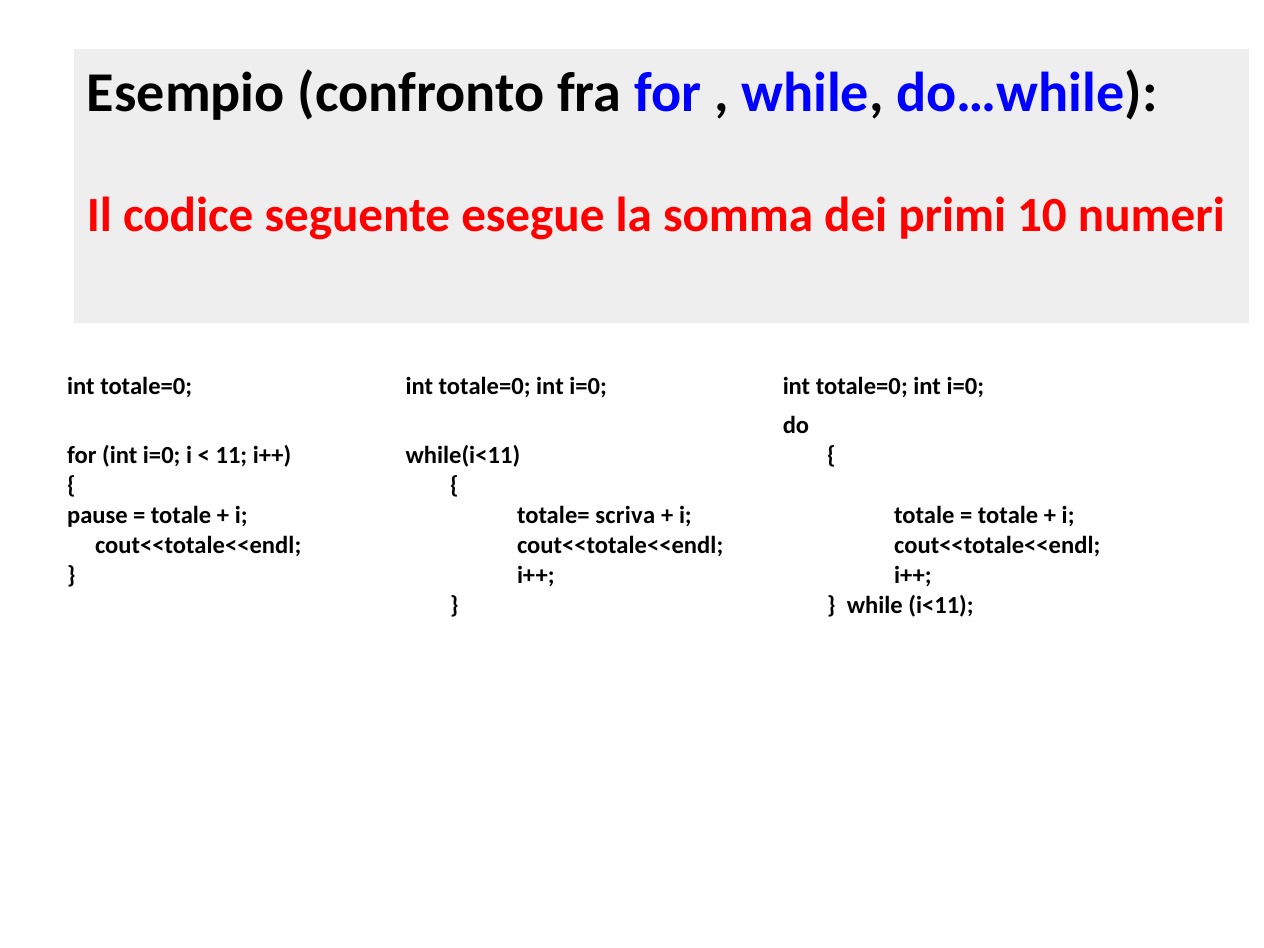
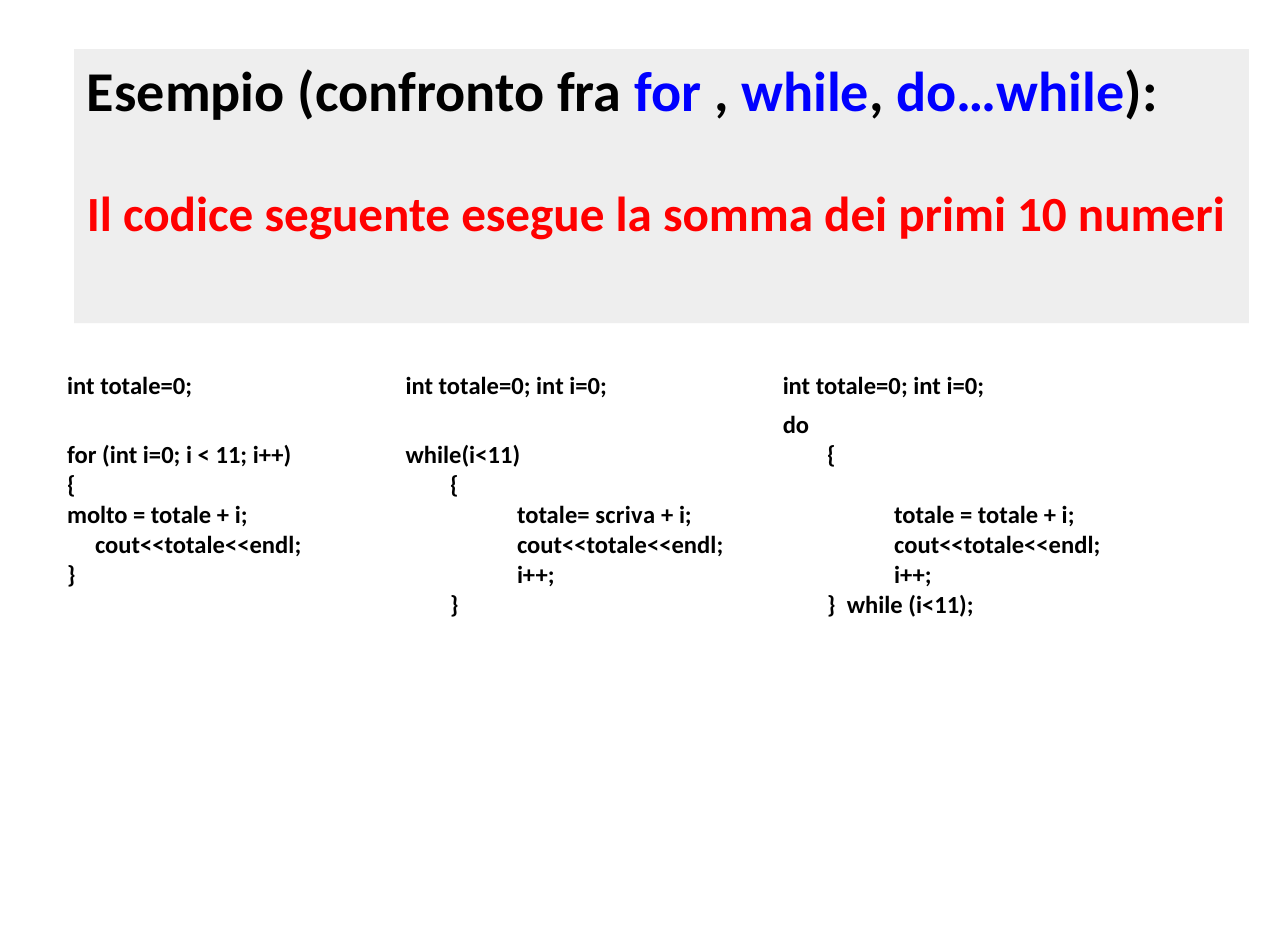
pause: pause -> molto
